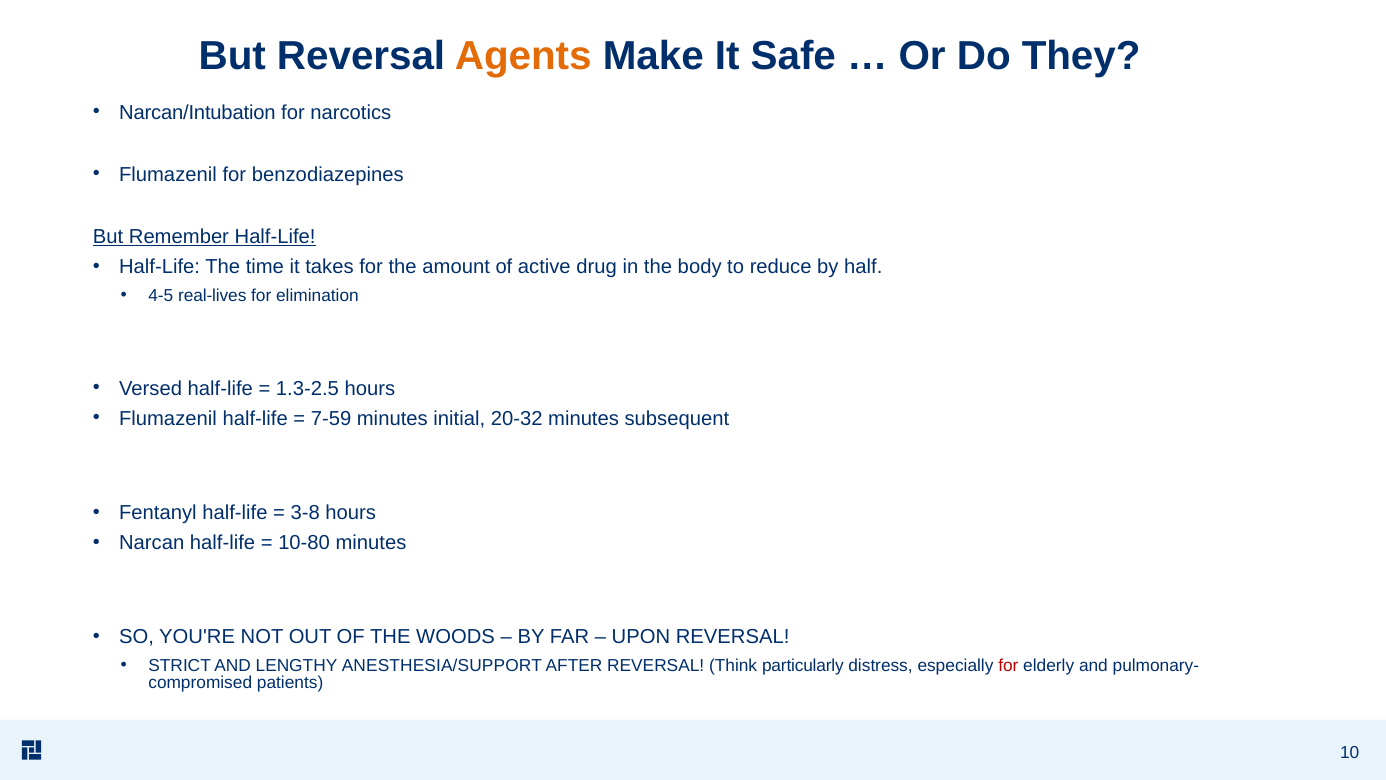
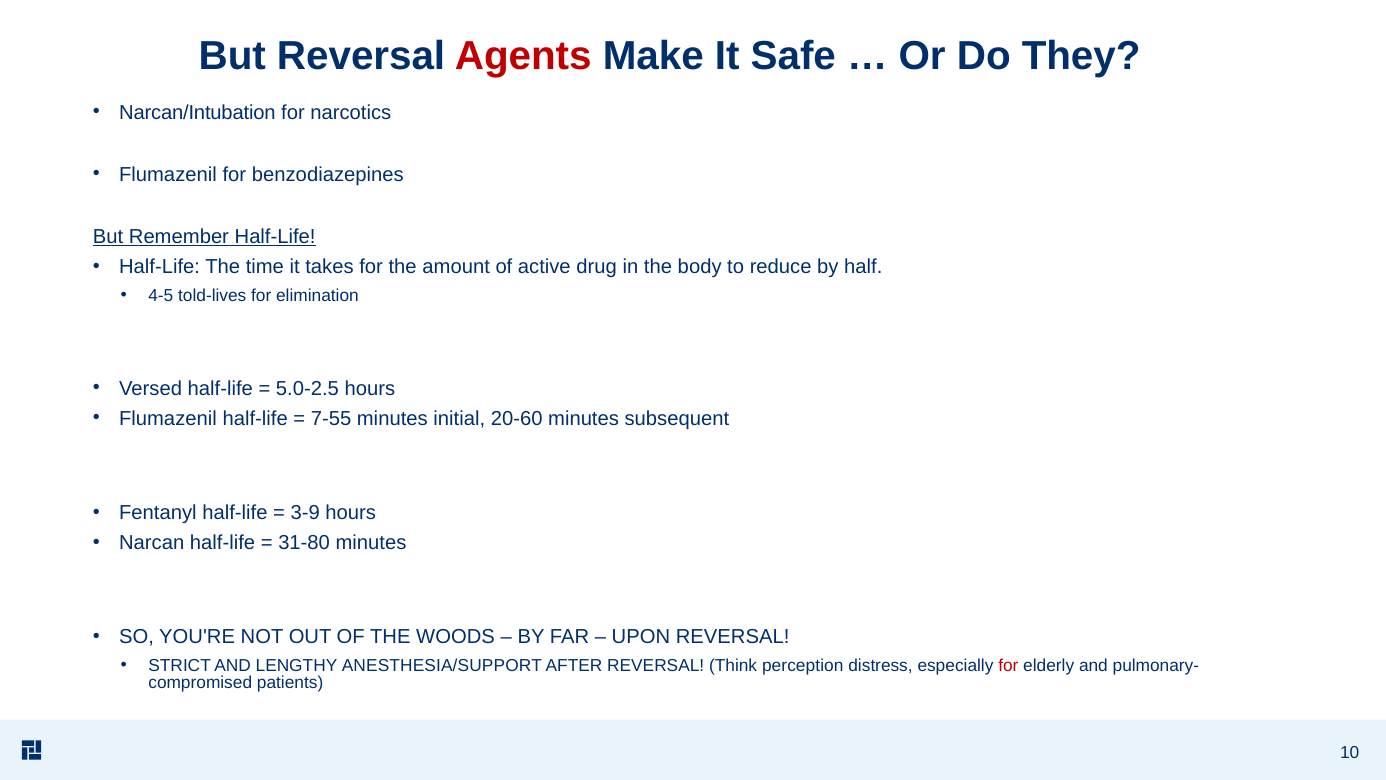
Agents colour: orange -> red
real-lives: real-lives -> told-lives
1.3-2.5: 1.3-2.5 -> 5.0-2.5
7-59: 7-59 -> 7-55
20-32: 20-32 -> 20-60
3-8: 3-8 -> 3-9
10-80: 10-80 -> 31-80
particularly: particularly -> perception
